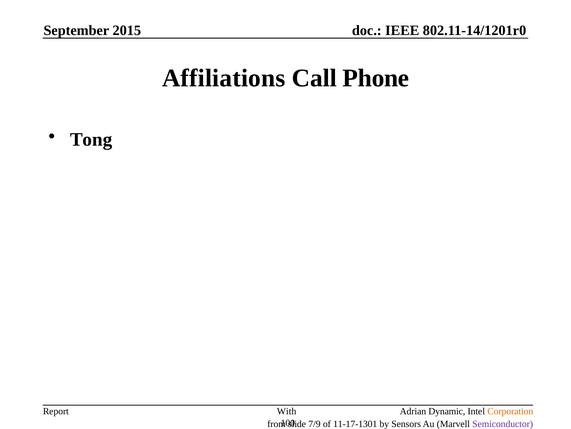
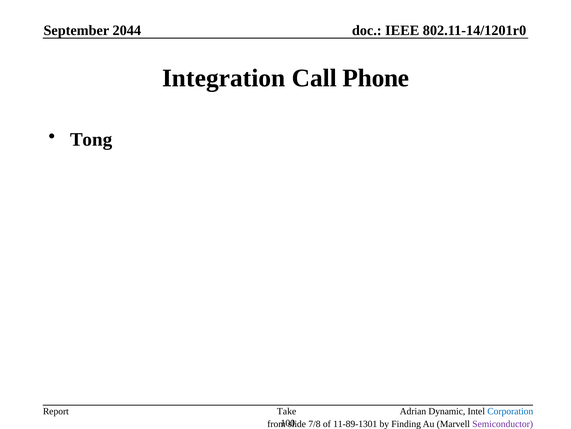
2015: 2015 -> 2044
Affiliations: Affiliations -> Integration
With: With -> Take
Corporation colour: orange -> blue
7/9: 7/9 -> 7/8
11-17-1301: 11-17-1301 -> 11-89-1301
Sensors: Sensors -> Finding
